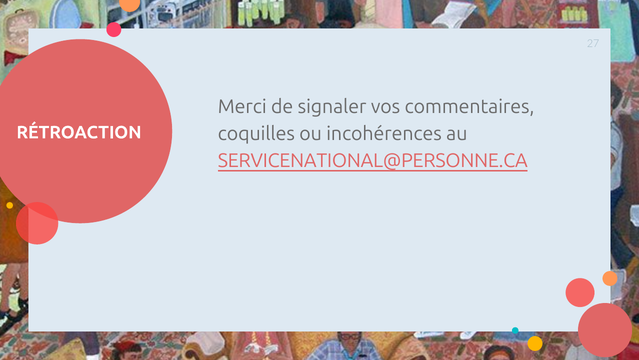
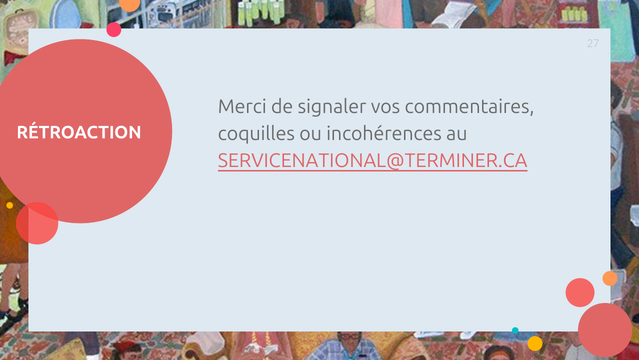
SERVICENATIONAL@PERSONNE.CA: SERVICENATIONAL@PERSONNE.CA -> SERVICENATIONAL@TERMINER.CA
